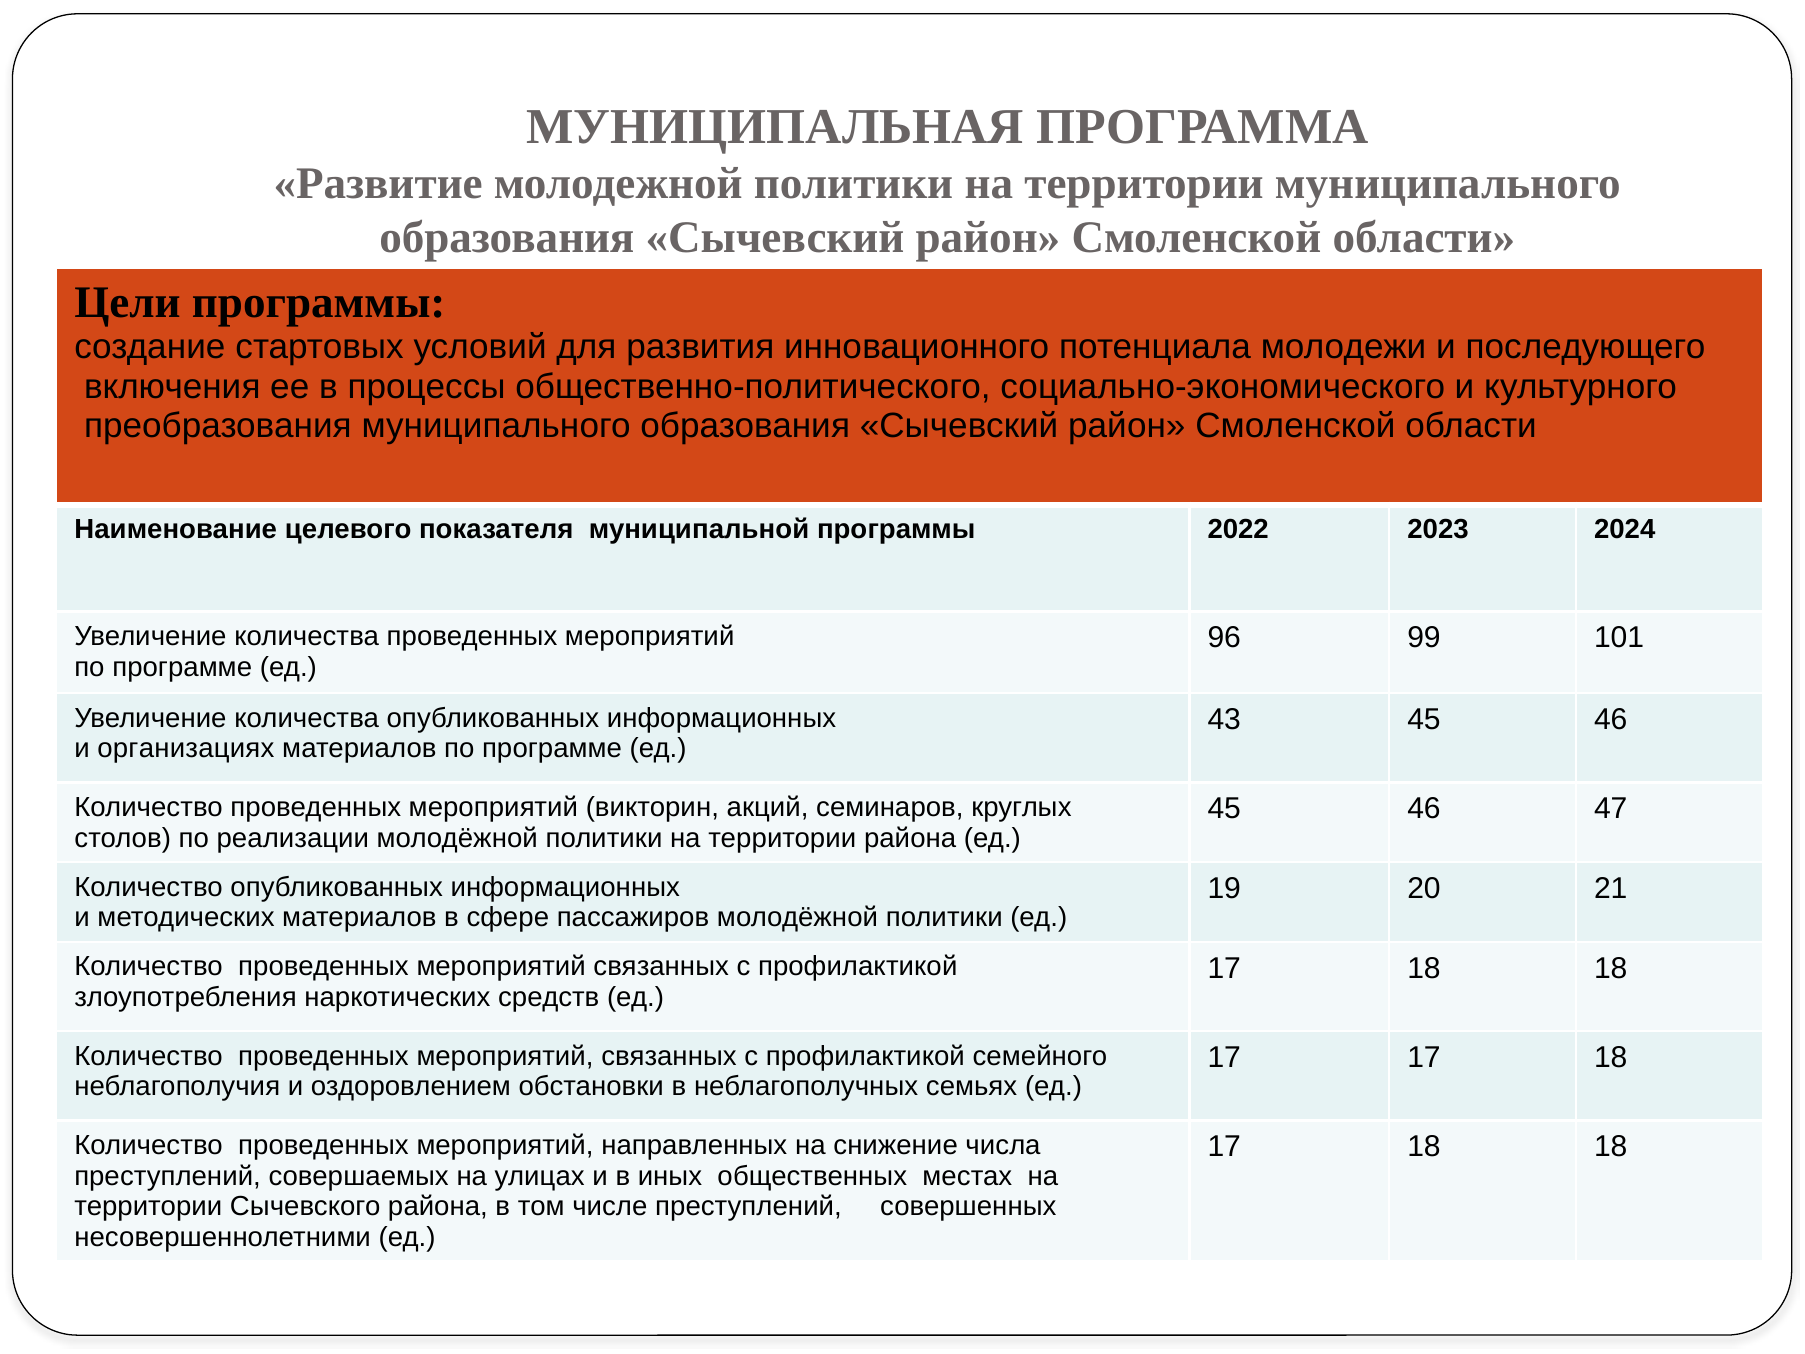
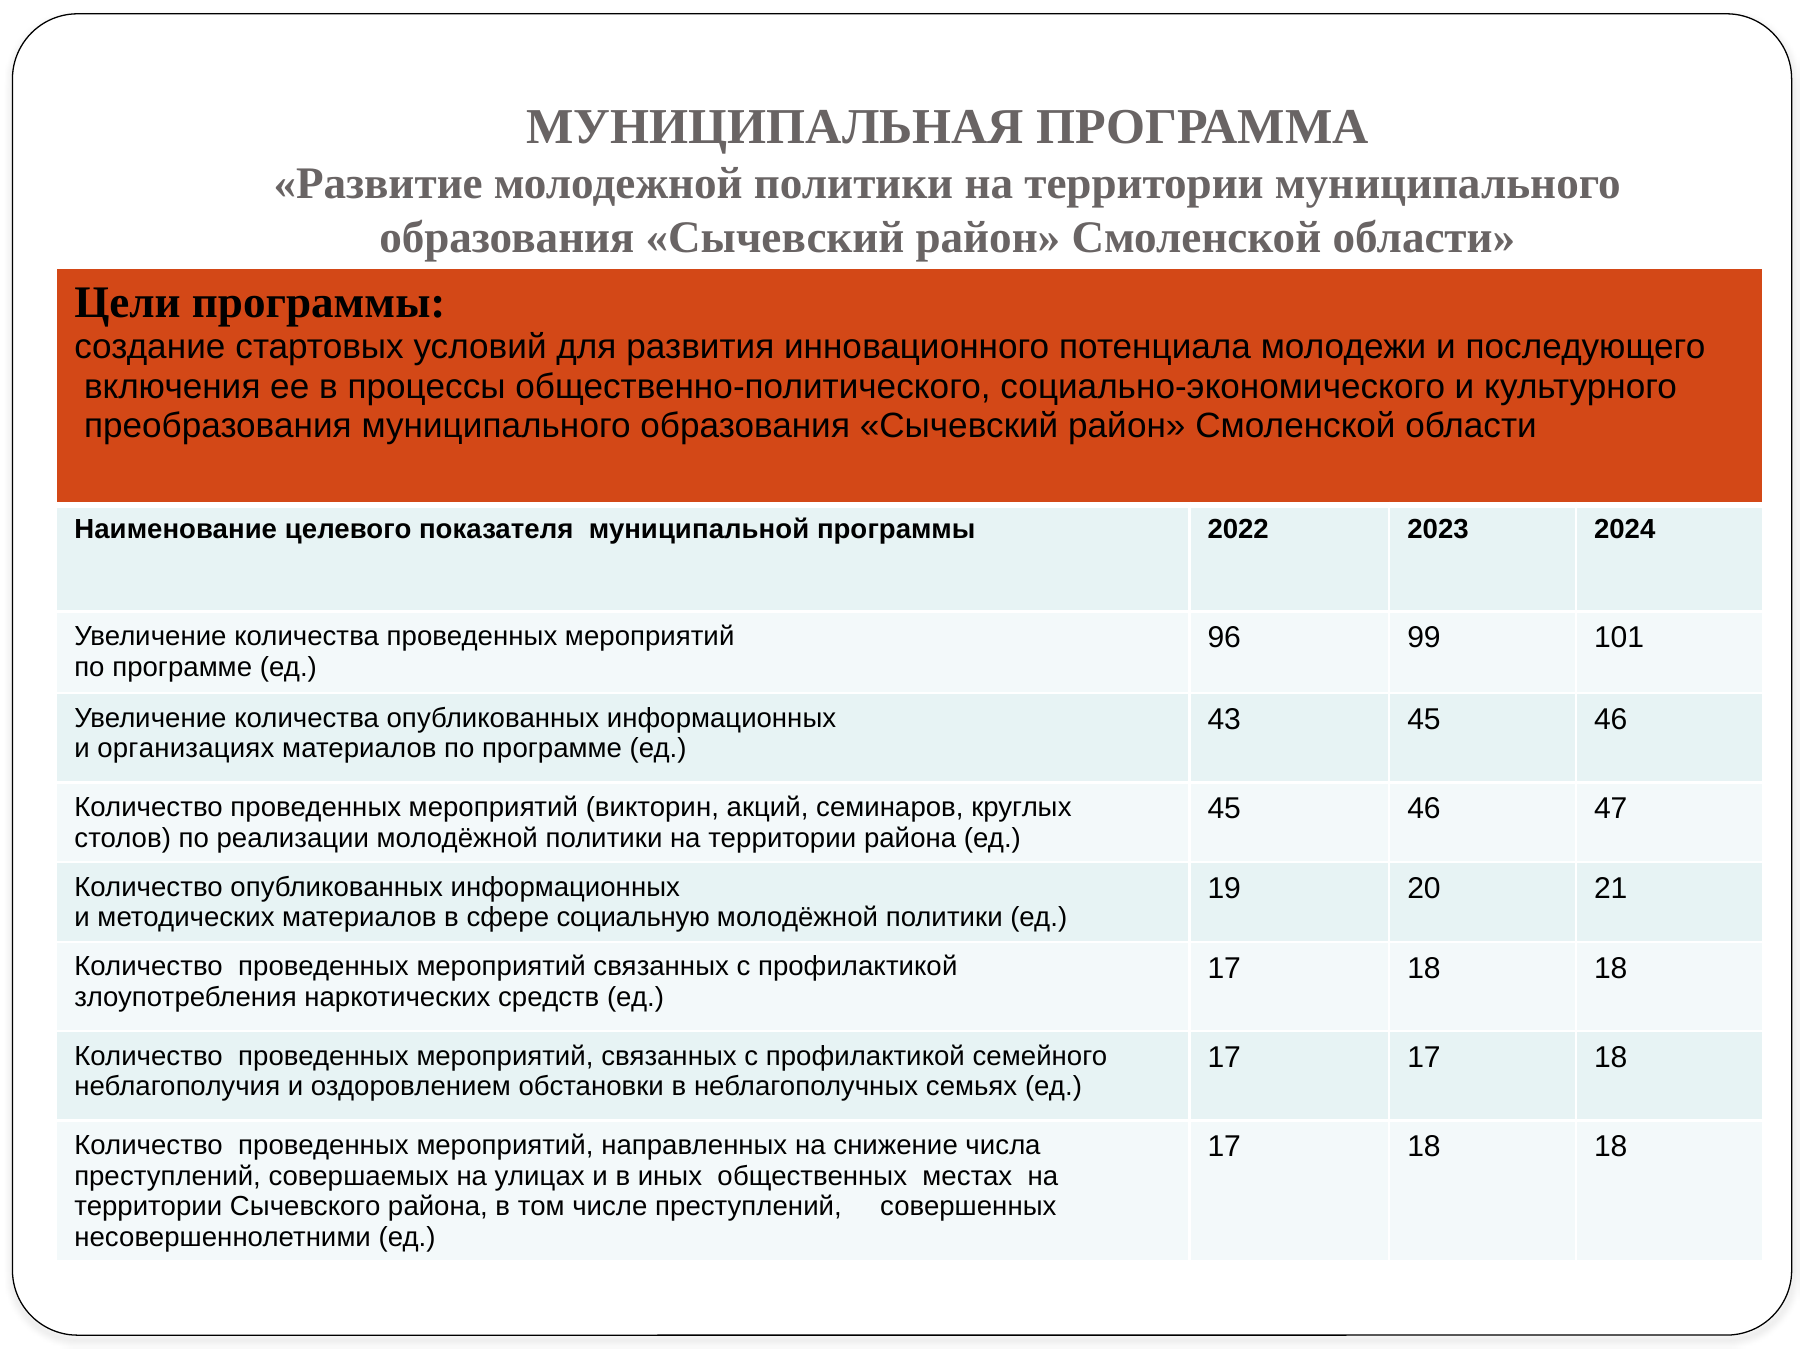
пассажиров: пассажиров -> социальную
